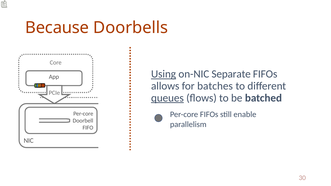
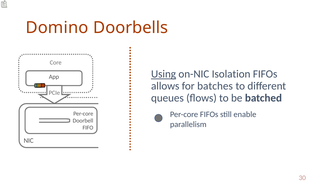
Because: Because -> Domino
Separate: Separate -> Isolation
queues underline: present -> none
